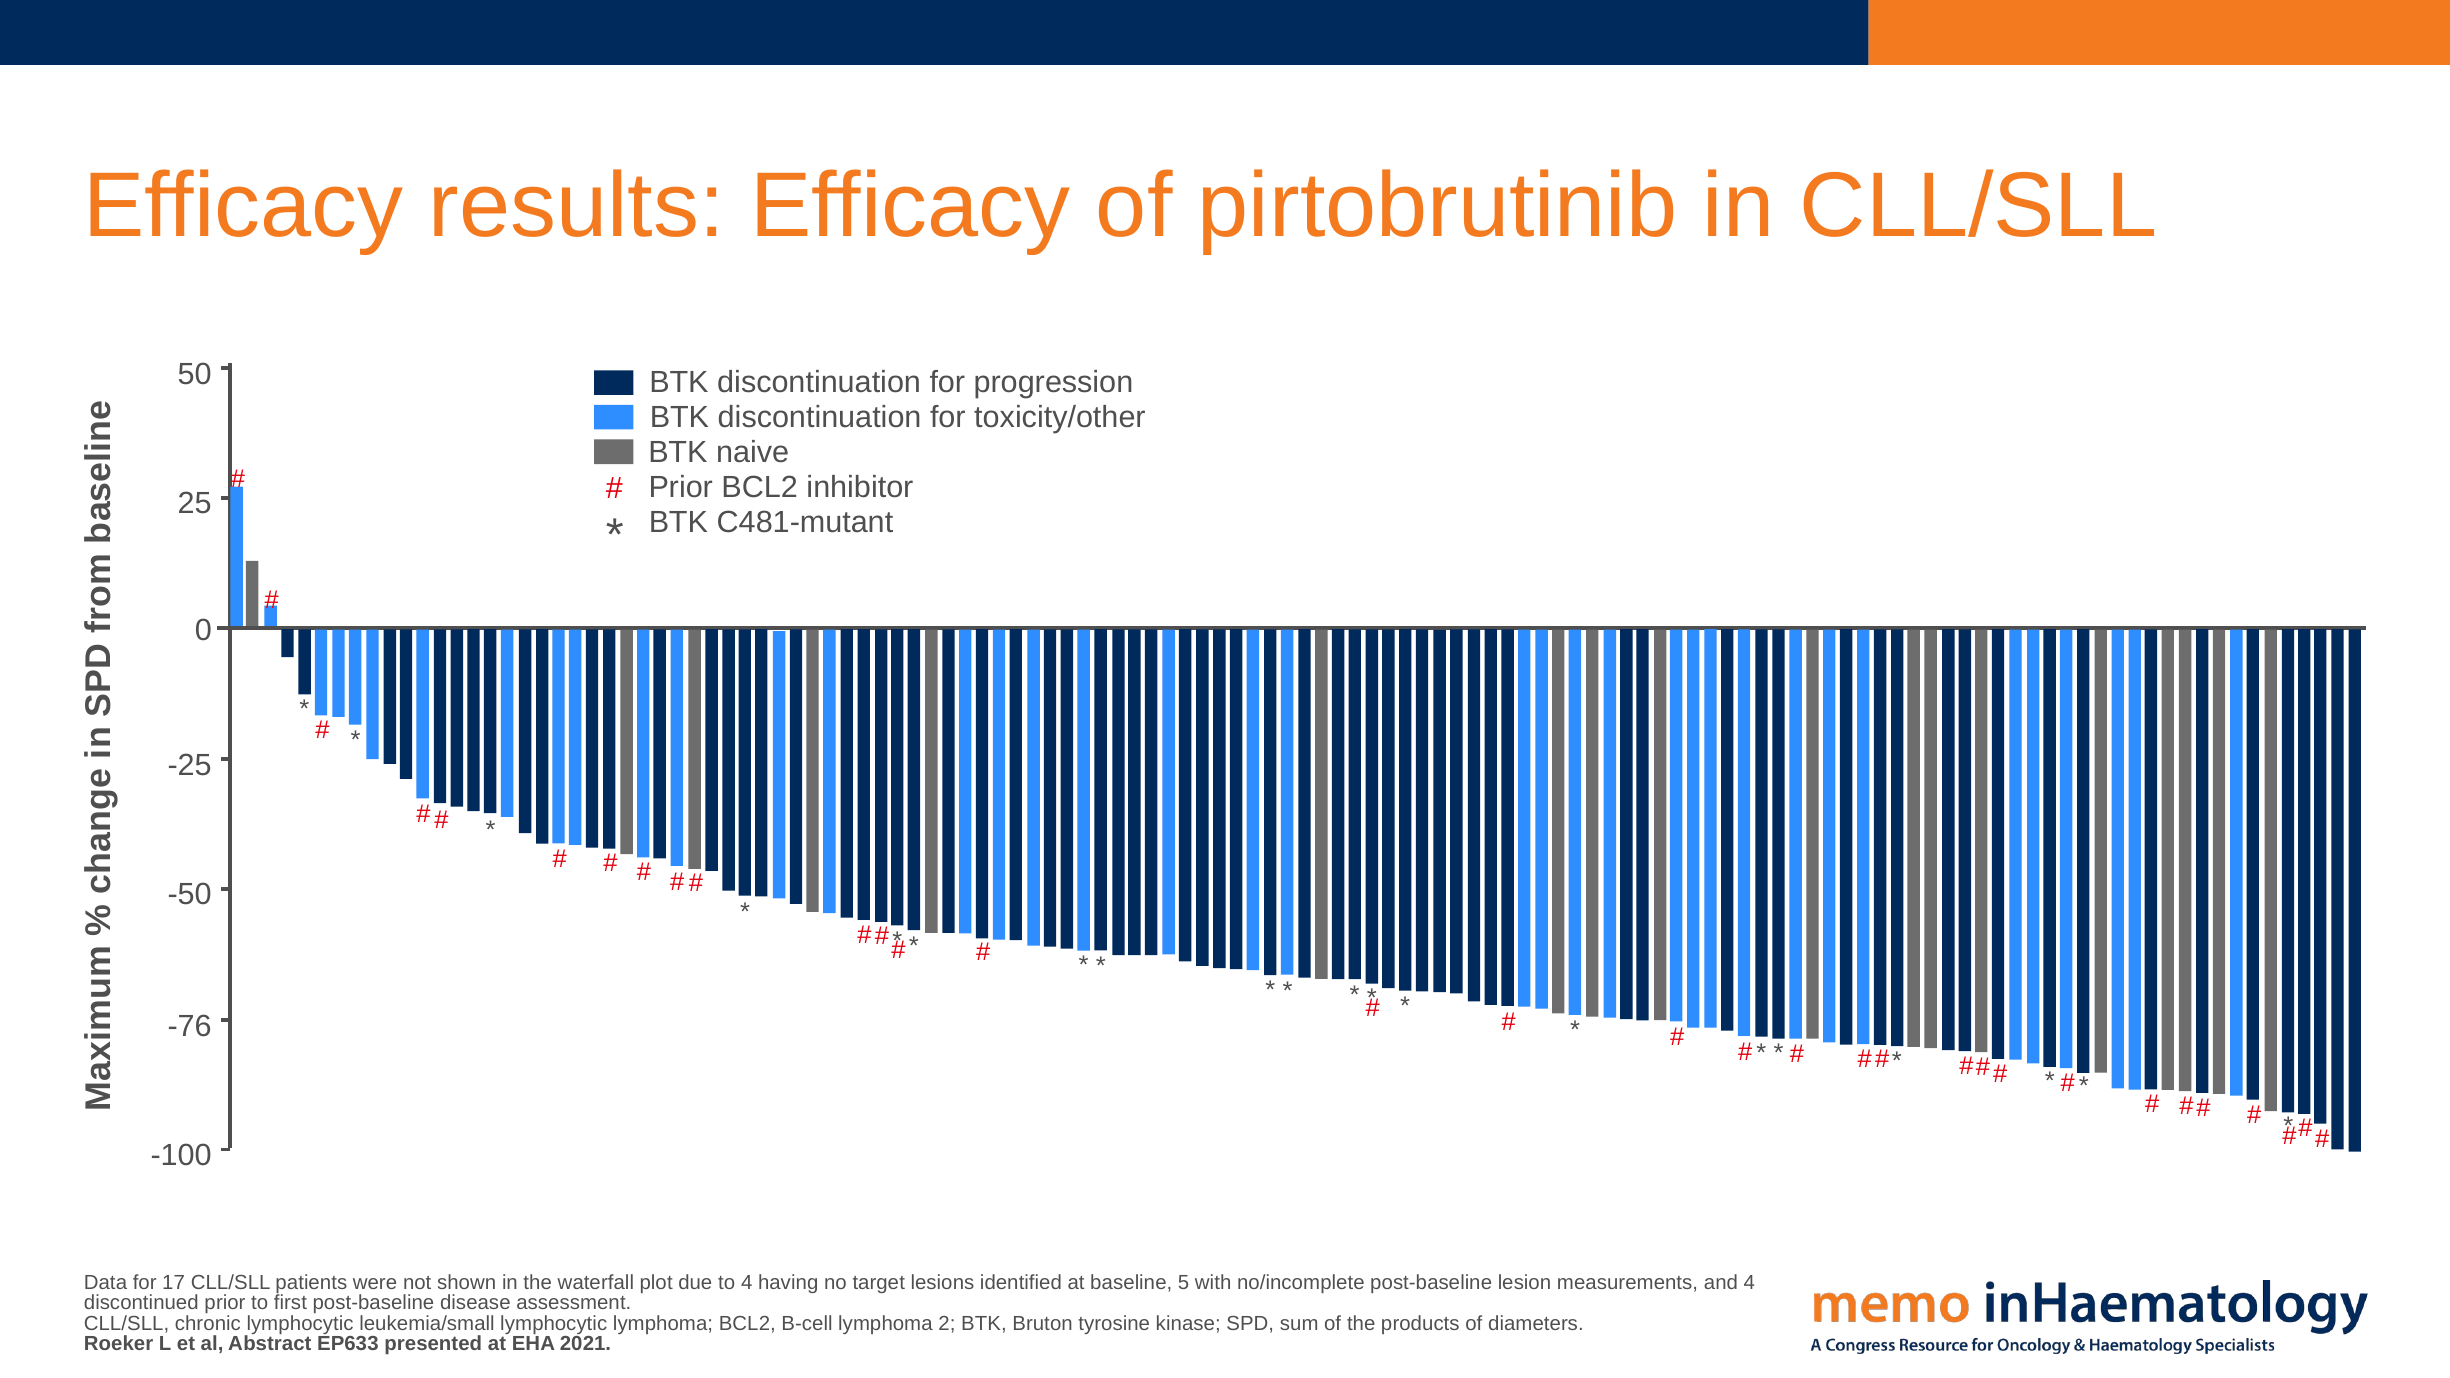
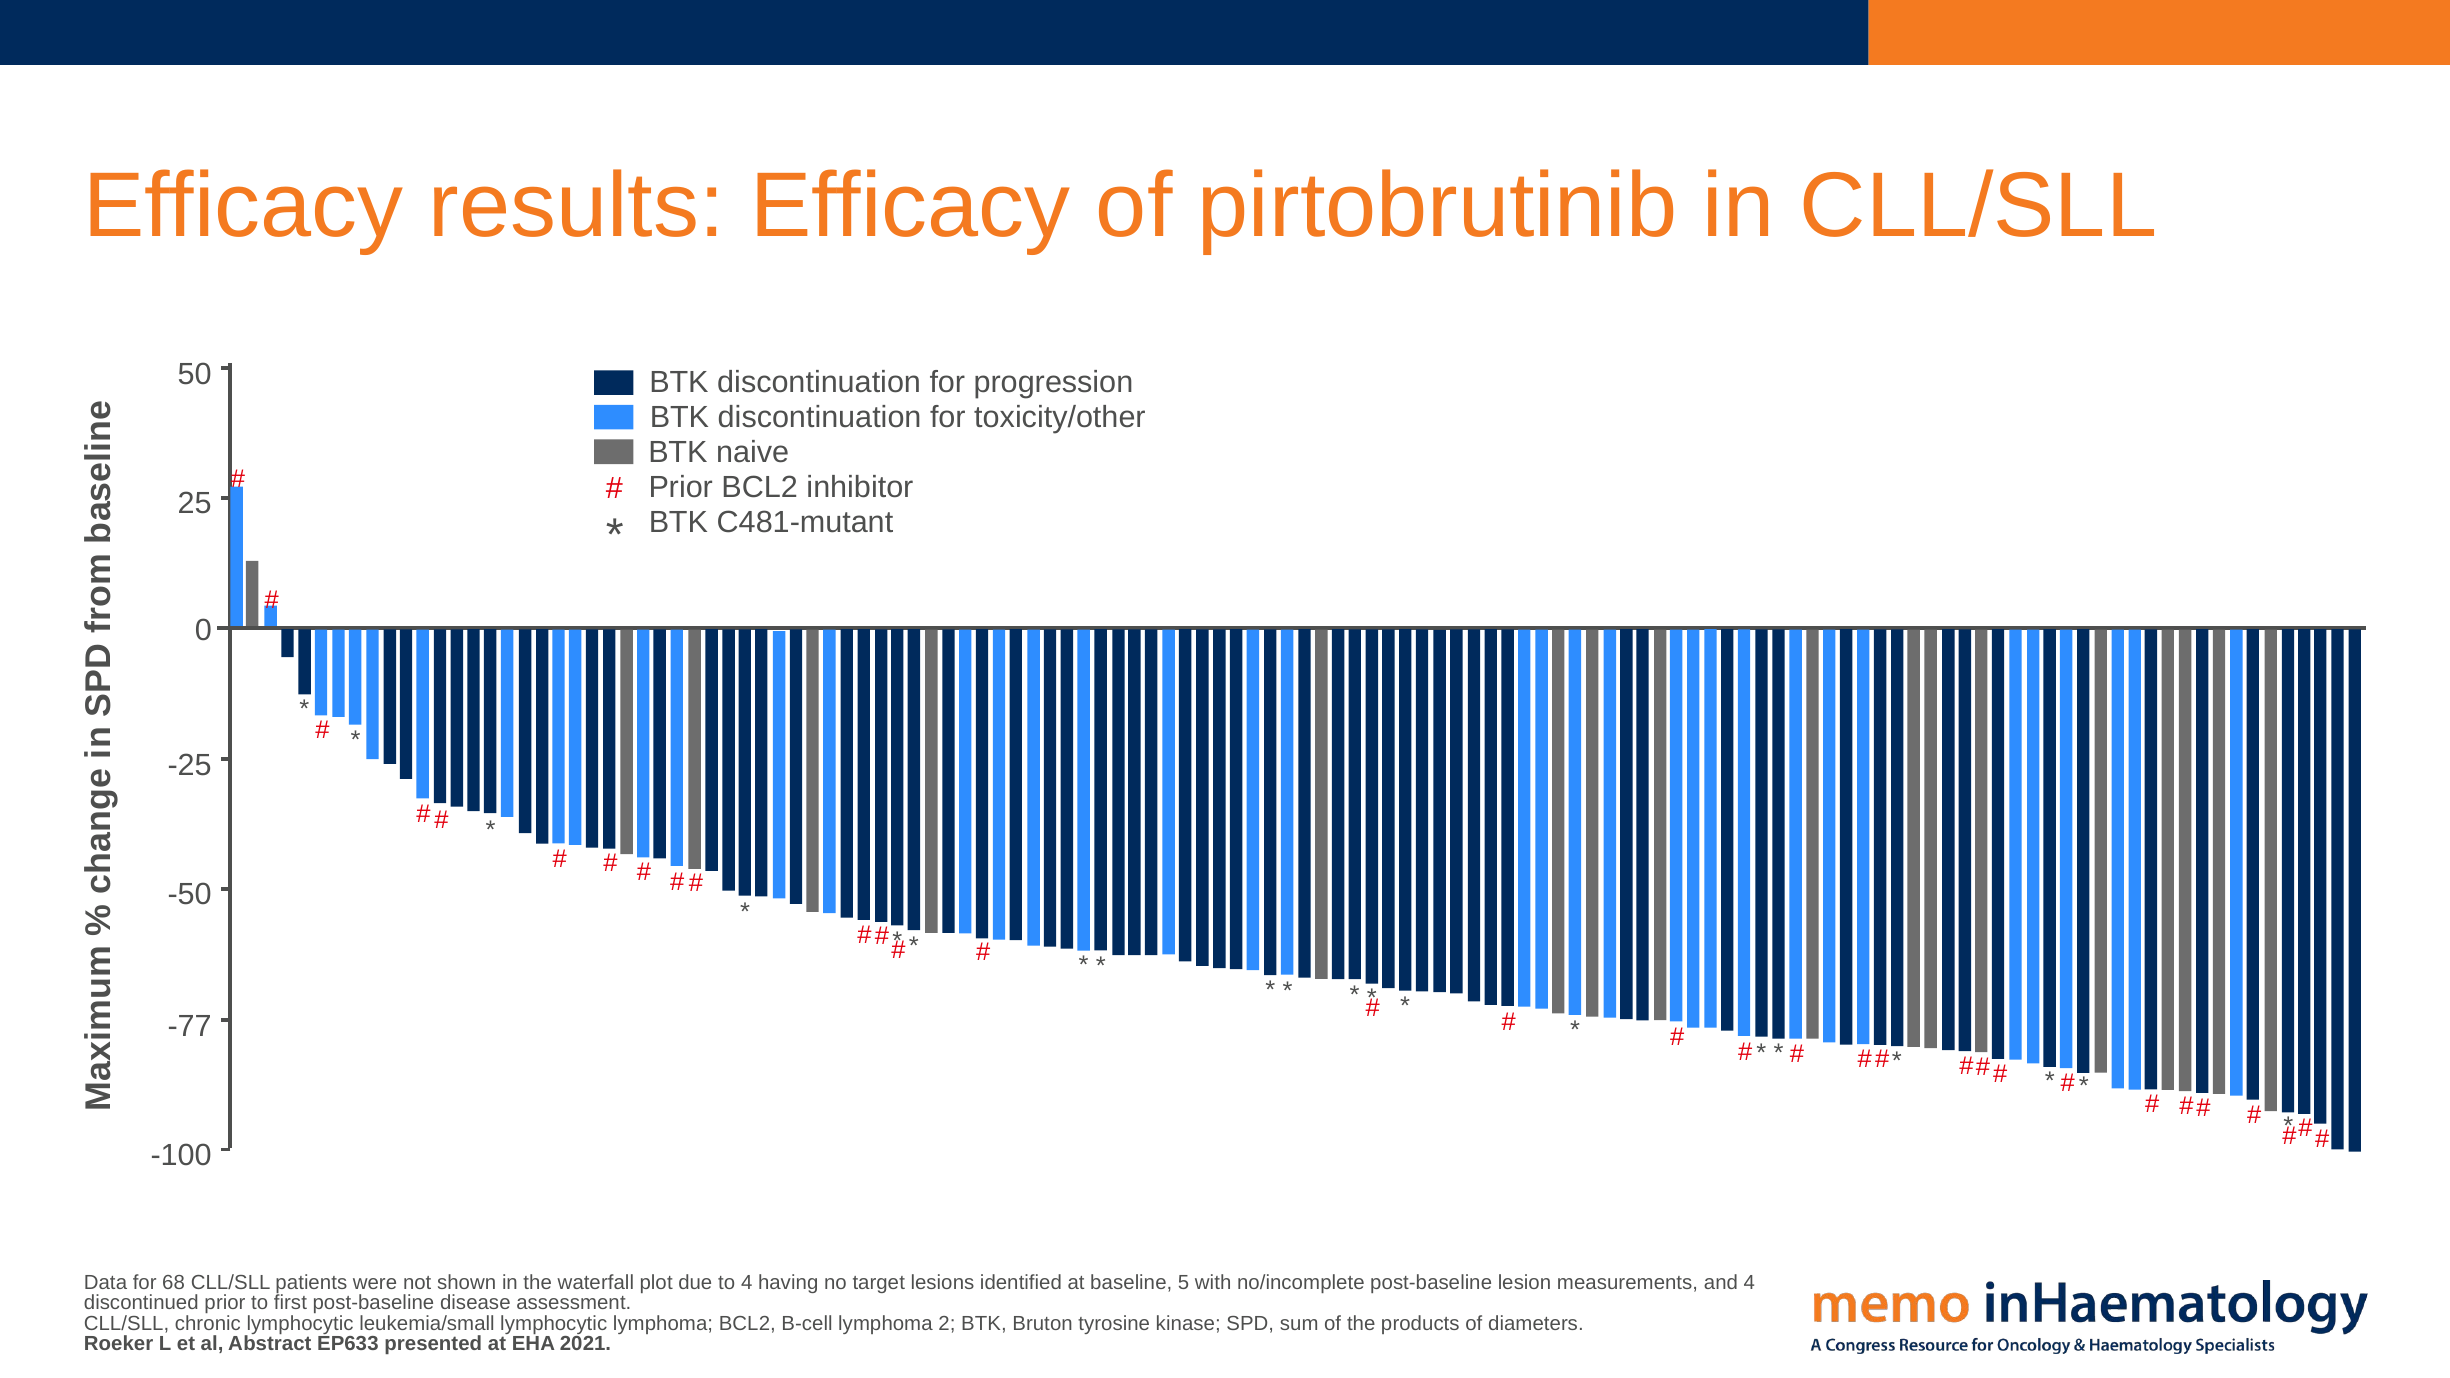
-76: -76 -> -77
17: 17 -> 68
